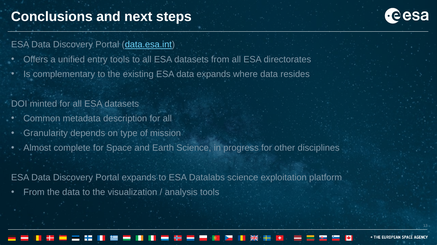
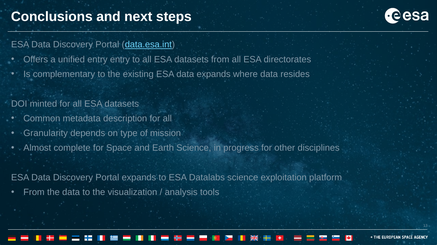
entry tools: tools -> entry
